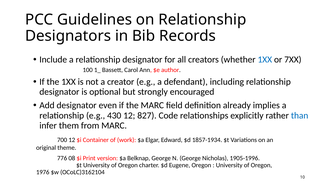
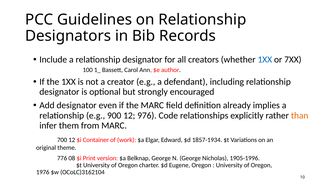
430: 430 -> 900
827: 827 -> 976
than colour: blue -> orange
